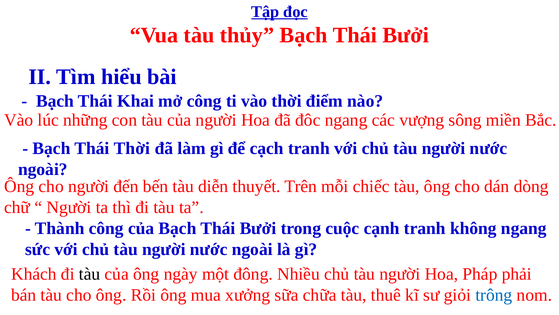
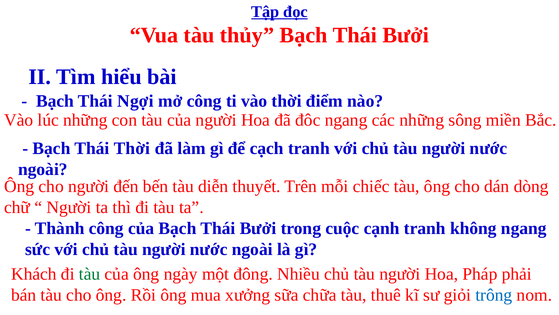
Khai: Khai -> Ngợi
các vượng: vượng -> những
tàu at (90, 274) colour: black -> green
